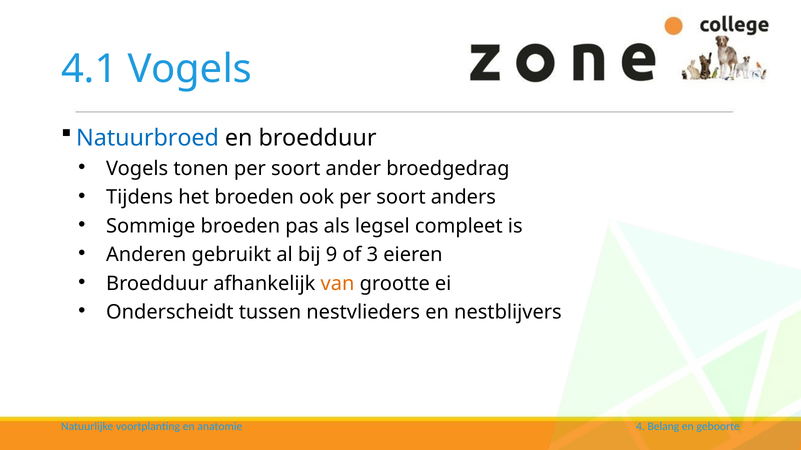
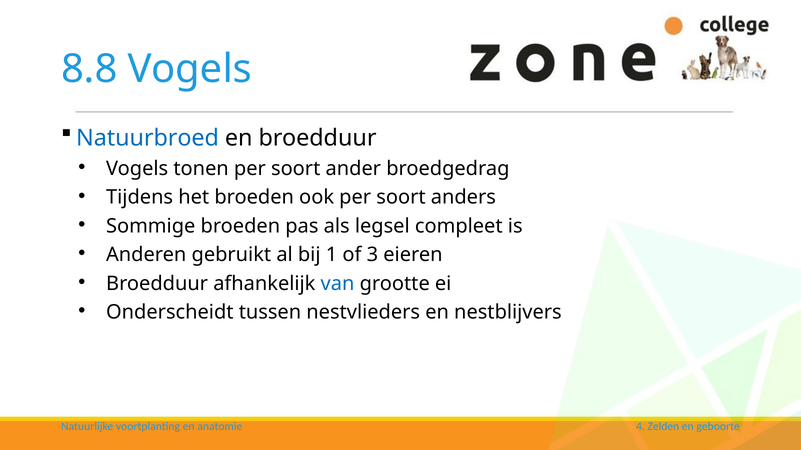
4.1: 4.1 -> 8.8
9: 9 -> 1
van colour: orange -> blue
Belang: Belang -> Zelden
